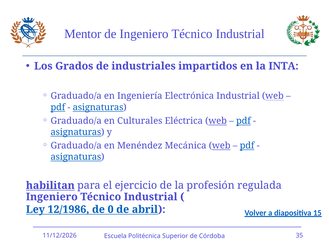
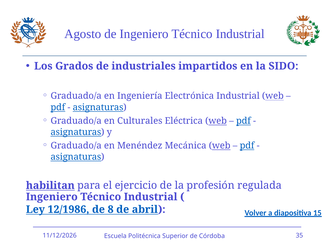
Mentor: Mentor -> Agosto
INTA: INTA -> SIDO
0: 0 -> 8
